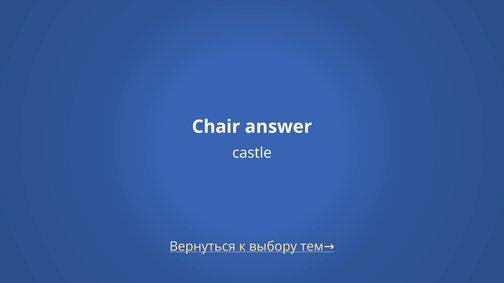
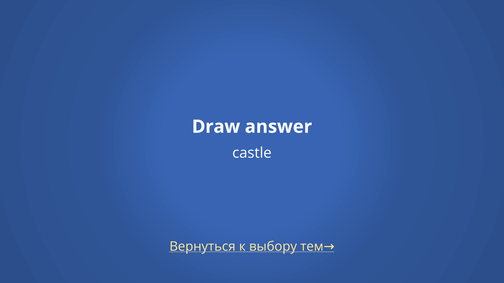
Chair: Chair -> Draw
